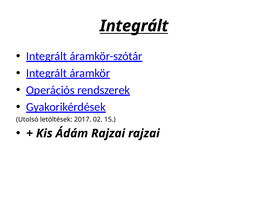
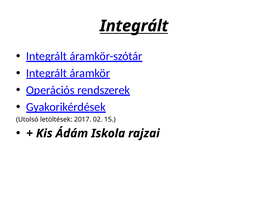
Ádám Rajzai: Rajzai -> Iskola
